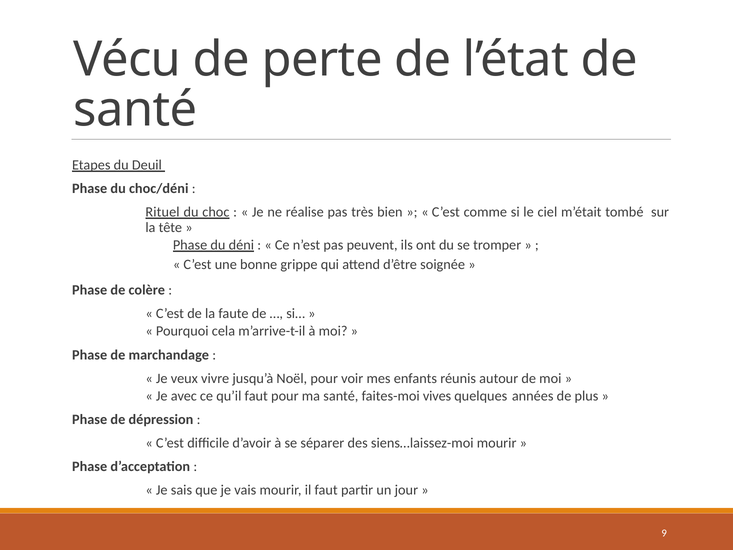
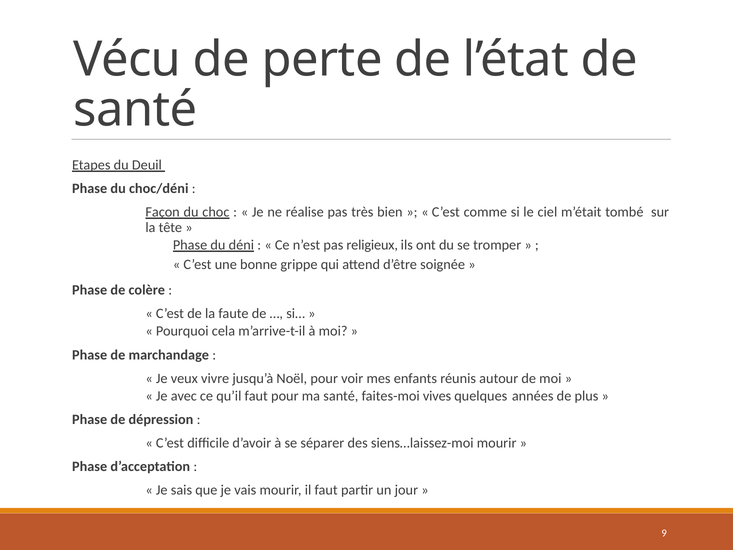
Rituel: Rituel -> Façon
peuvent: peuvent -> religieux
